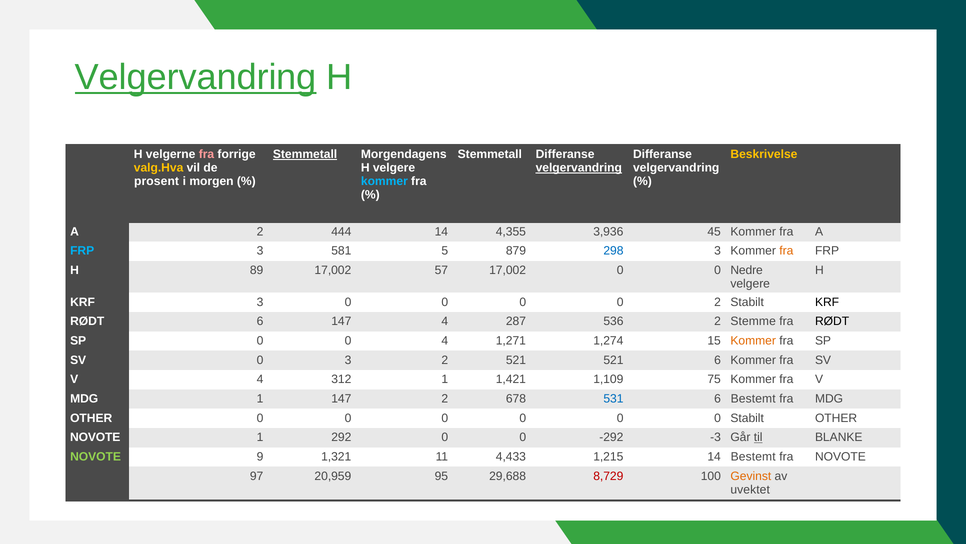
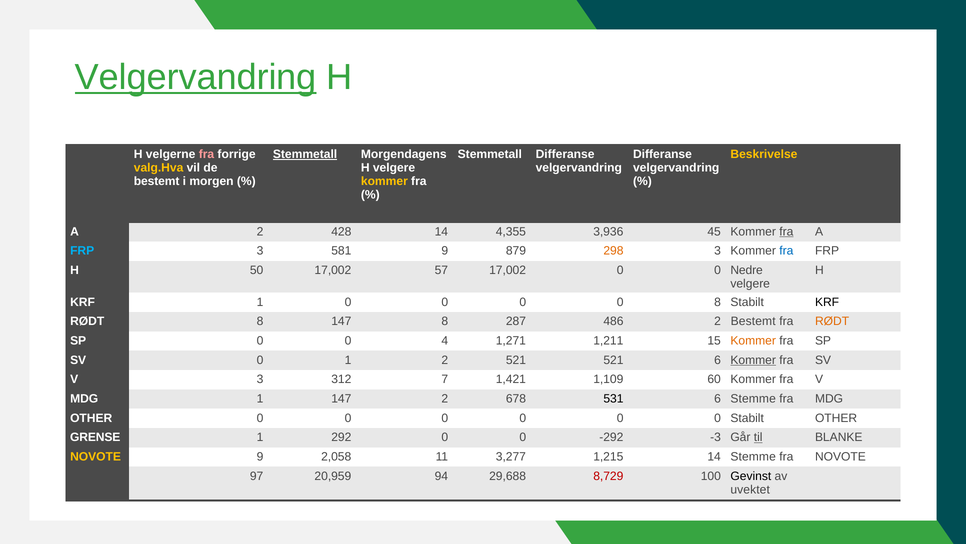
velgervandring at (579, 168) underline: present -> none
prosent at (157, 181): prosent -> bestemt
kommer at (384, 181) colour: light blue -> yellow
444: 444 -> 428
fra at (786, 231) underline: none -> present
581 5: 5 -> 9
298 colour: blue -> orange
fra at (786, 251) colour: orange -> blue
89: 89 -> 50
KRF 3: 3 -> 1
0 2: 2 -> 8
RØDT 6: 6 -> 8
147 4: 4 -> 8
536: 536 -> 486
2 Stemme: Stemme -> Bestemt
RØDT at (832, 321) colour: black -> orange
1,274: 1,274 -> 1,211
0 3: 3 -> 1
Kommer at (753, 360) underline: none -> present
V 4: 4 -> 3
312 1: 1 -> 7
75: 75 -> 60
531 colour: blue -> black
6 Bestemt: Bestemt -> Stemme
NOVOTE at (95, 437): NOVOTE -> GRENSE
NOVOTE at (96, 456) colour: light green -> yellow
1,321: 1,321 -> 2,058
4,433: 4,433 -> 3,277
14 Bestemt: Bestemt -> Stemme
95: 95 -> 94
Gevinst colour: orange -> black
